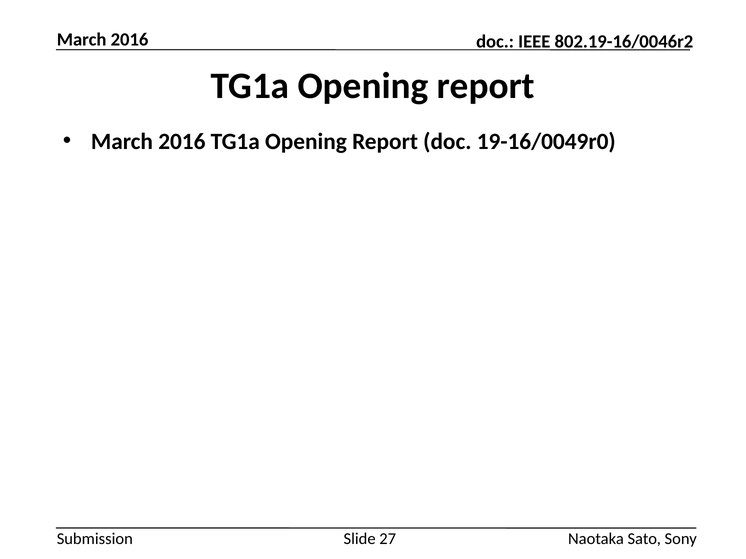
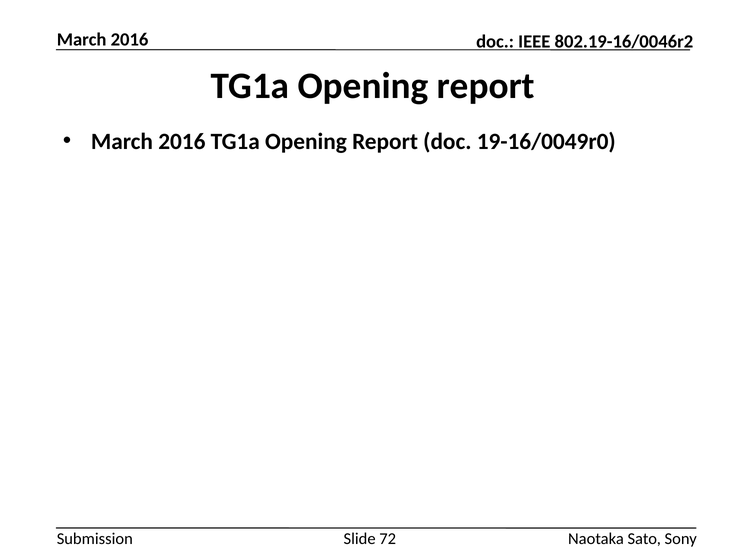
27: 27 -> 72
